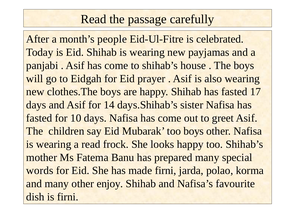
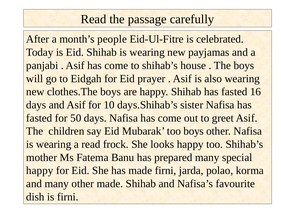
17: 17 -> 16
14: 14 -> 10
10: 10 -> 50
words at (40, 170): words -> happy
other enjoy: enjoy -> made
